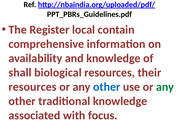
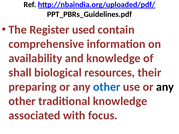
local: local -> used
resources at (33, 87): resources -> preparing
any at (165, 87) colour: green -> black
